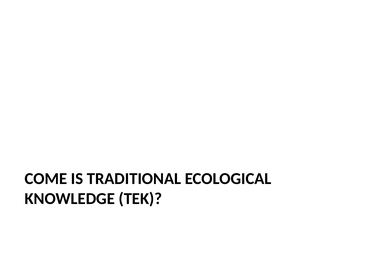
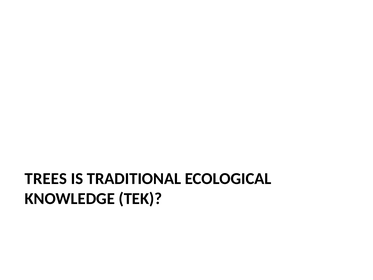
COME: COME -> TREES
